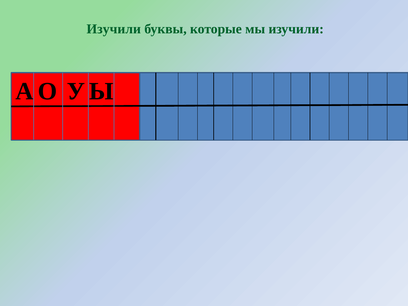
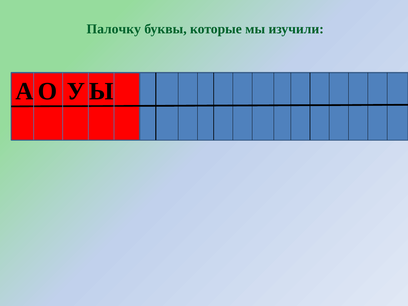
Изучили at (114, 29): Изучили -> Палочку
